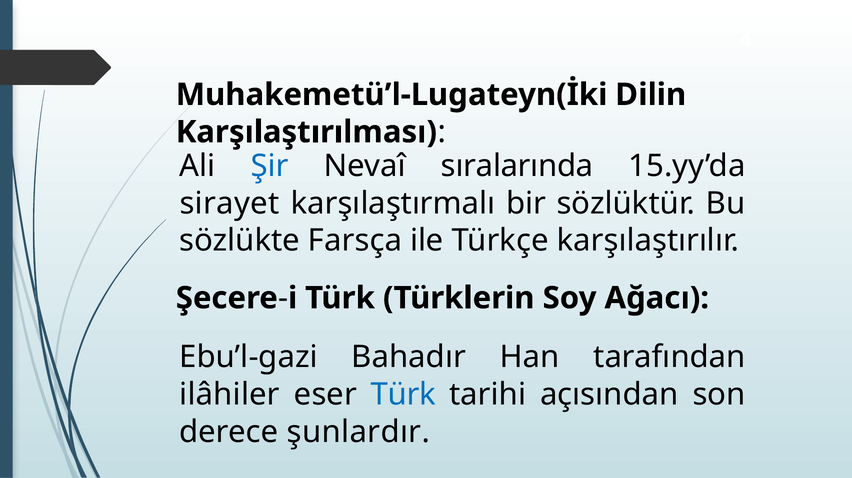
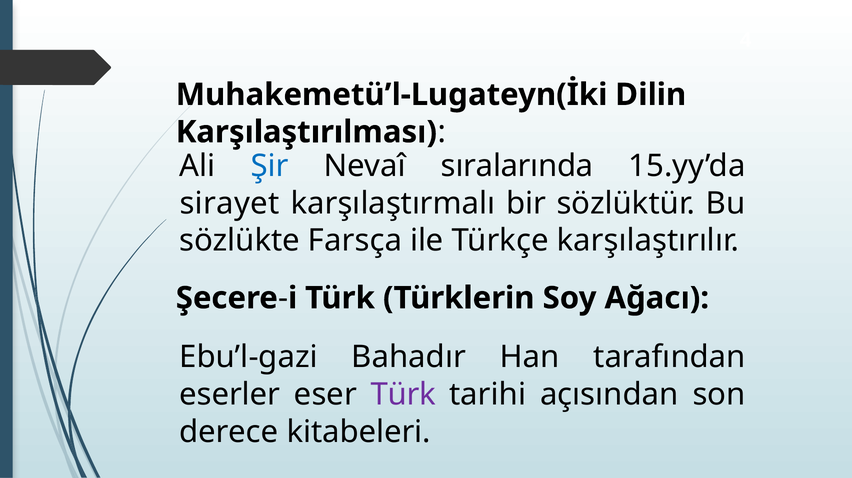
ilâhiler: ilâhiler -> eserler
Türk at (403, 395) colour: blue -> purple
şunlardır: şunlardır -> kitabeleri
